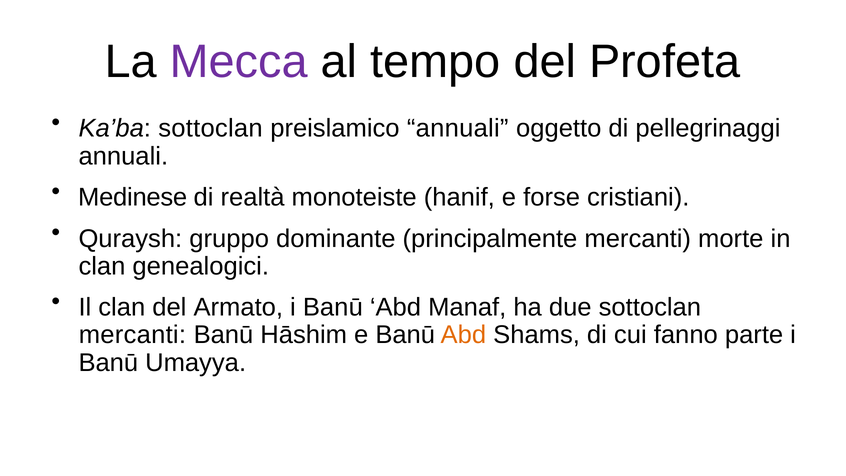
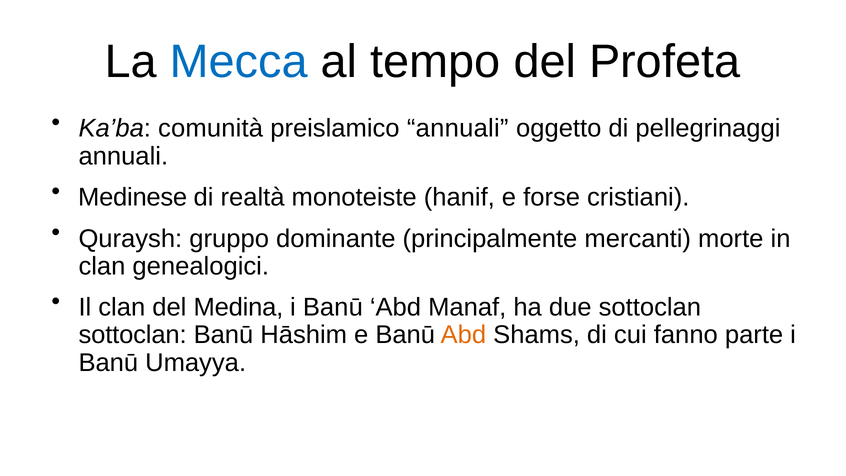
Mecca colour: purple -> blue
Ka’ba sottoclan: sottoclan -> comunità
Armato: Armato -> Medina
mercanti at (132, 335): mercanti -> sottoclan
